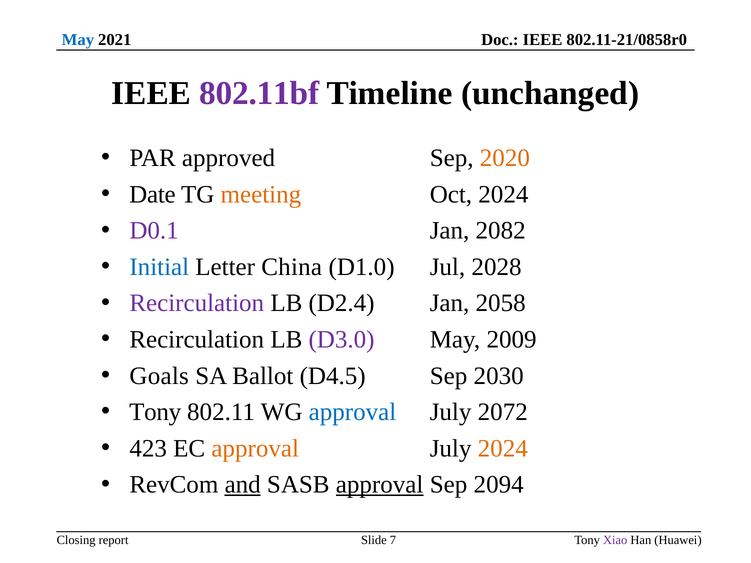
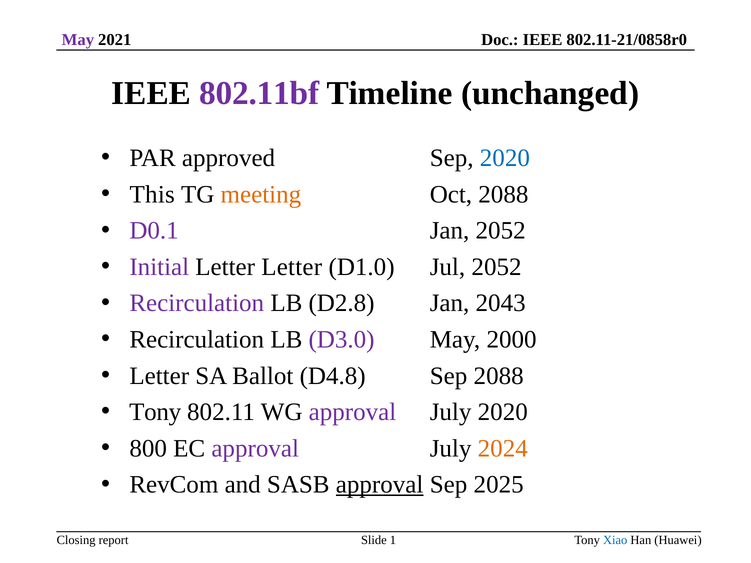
May at (78, 40) colour: blue -> purple
2020 at (505, 158) colour: orange -> blue
Date: Date -> This
Oct 2024: 2024 -> 2088
Jan 2082: 2082 -> 2052
Initial colour: blue -> purple
Letter China: China -> Letter
Jul 2028: 2028 -> 2052
D2.4: D2.4 -> D2.8
2058: 2058 -> 2043
2009: 2009 -> 2000
Goals at (159, 376): Goals -> Letter
D4.5: D4.5 -> D4.8
Sep 2030: 2030 -> 2088
approval at (353, 412) colour: blue -> purple
July 2072: 2072 -> 2020
423: 423 -> 800
approval at (255, 449) colour: orange -> purple
and underline: present -> none
2094: 2094 -> 2025
7: 7 -> 1
Xiao colour: purple -> blue
